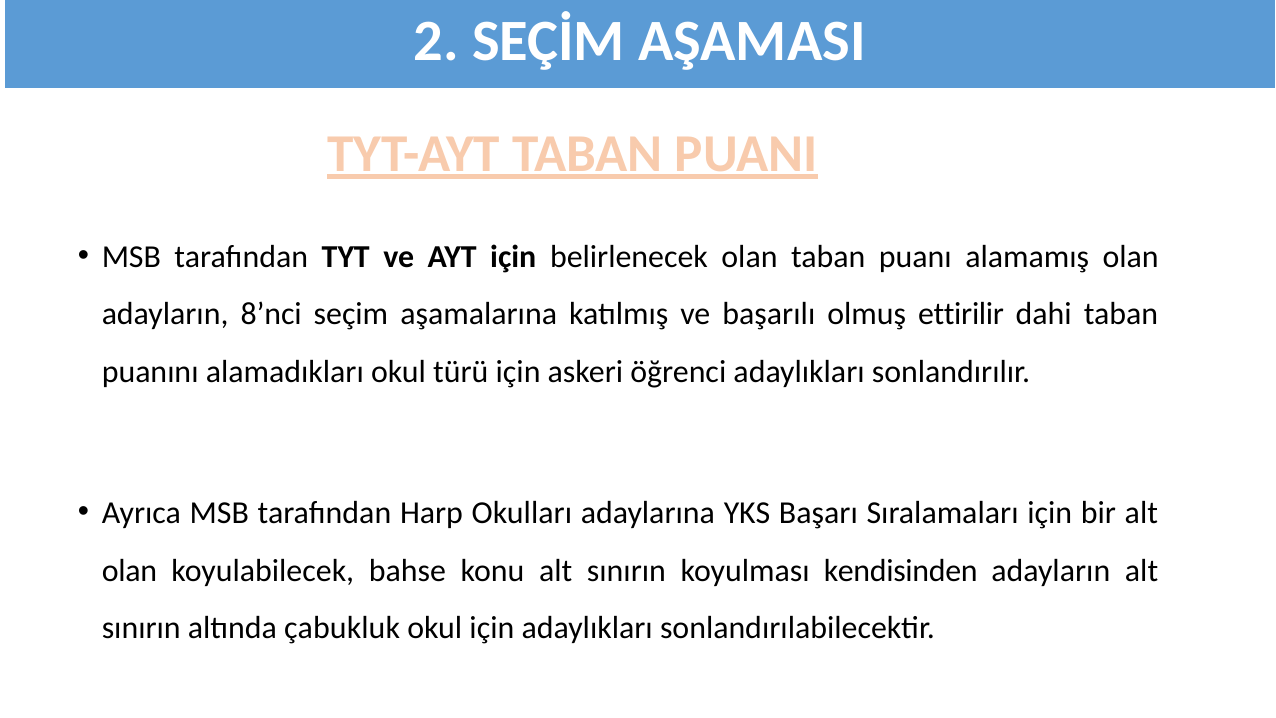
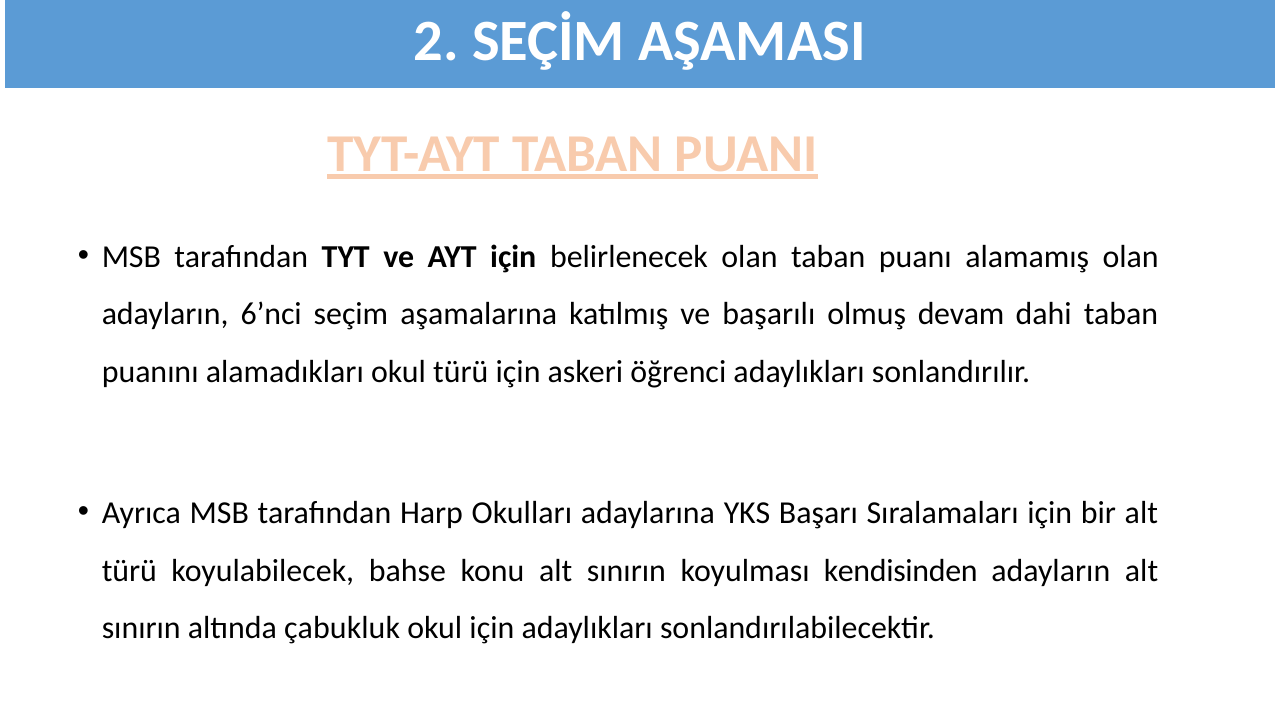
8’nci: 8’nci -> 6’nci
ettirilir: ettirilir -> devam
olan at (129, 570): olan -> türü
